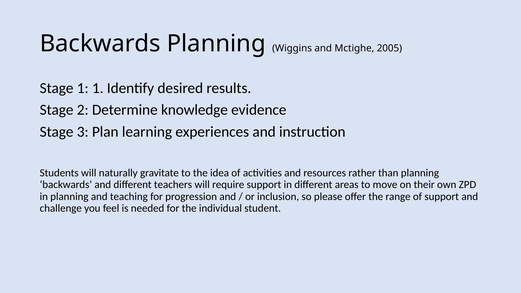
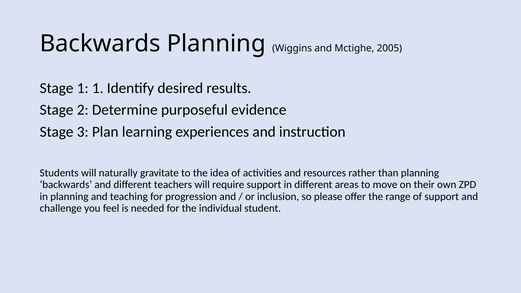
knowledge: knowledge -> purposeful
